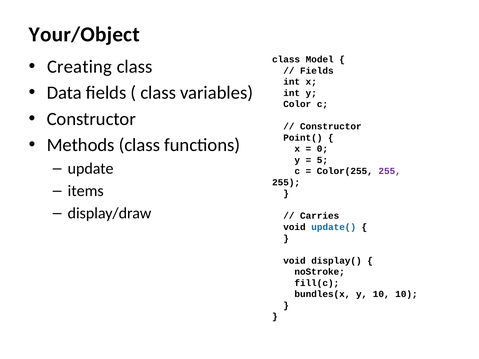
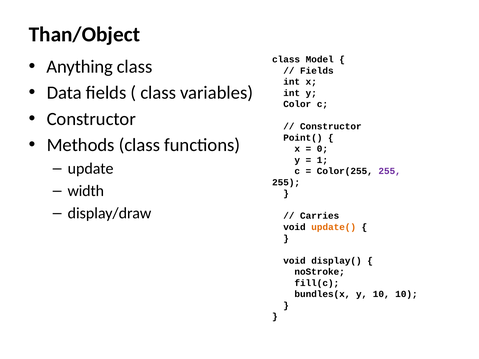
Your/Object: Your/Object -> Than/Object
Creating: Creating -> Anything
5: 5 -> 1
items: items -> width
update( colour: blue -> orange
